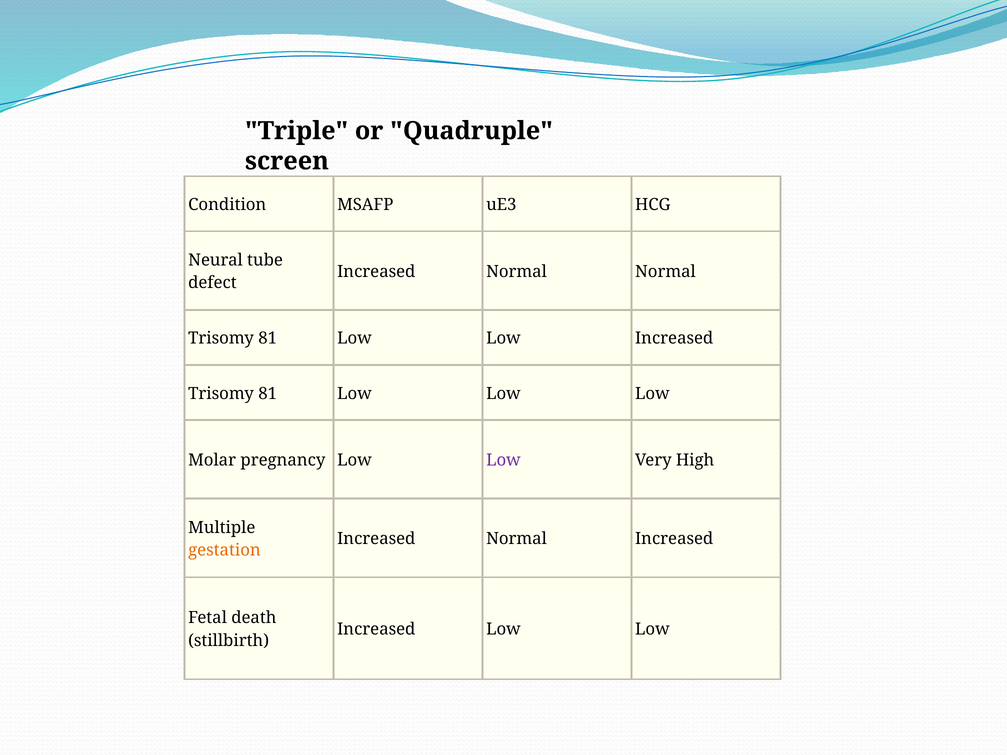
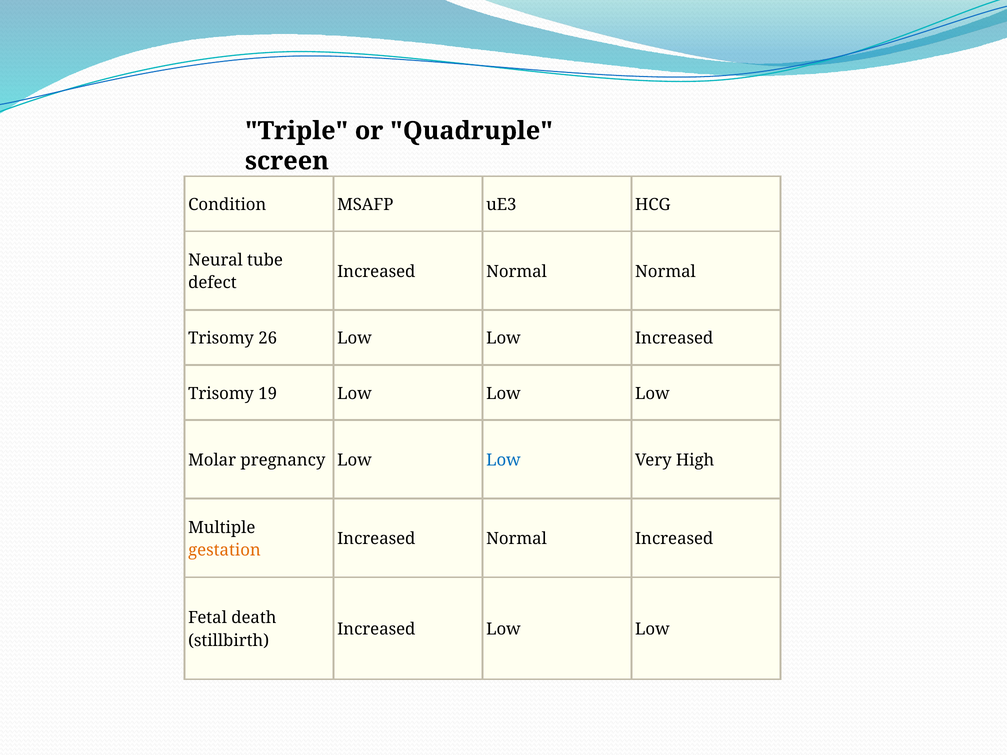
81 at (268, 339): 81 -> 26
81 at (268, 394): 81 -> 19
Low at (503, 460) colour: purple -> blue
